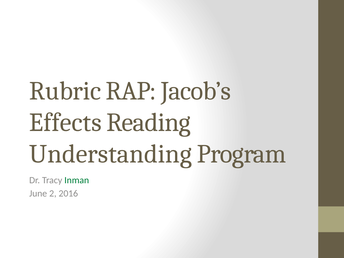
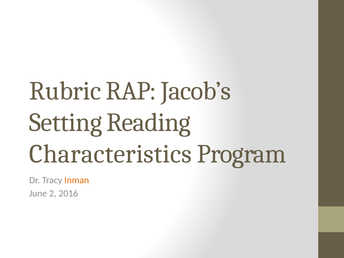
Effects: Effects -> Setting
Understanding: Understanding -> Characteristics
Inman colour: green -> orange
